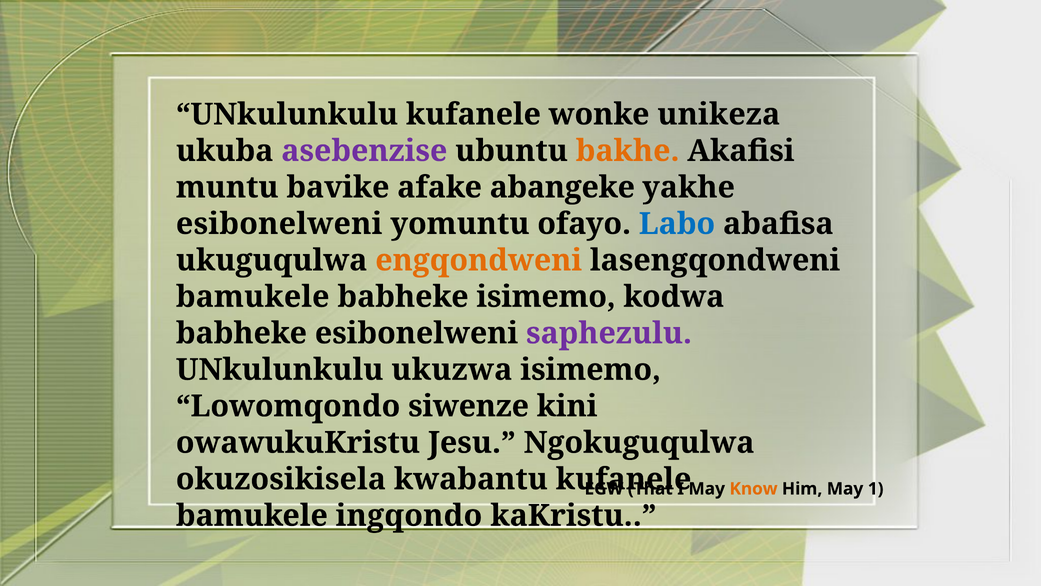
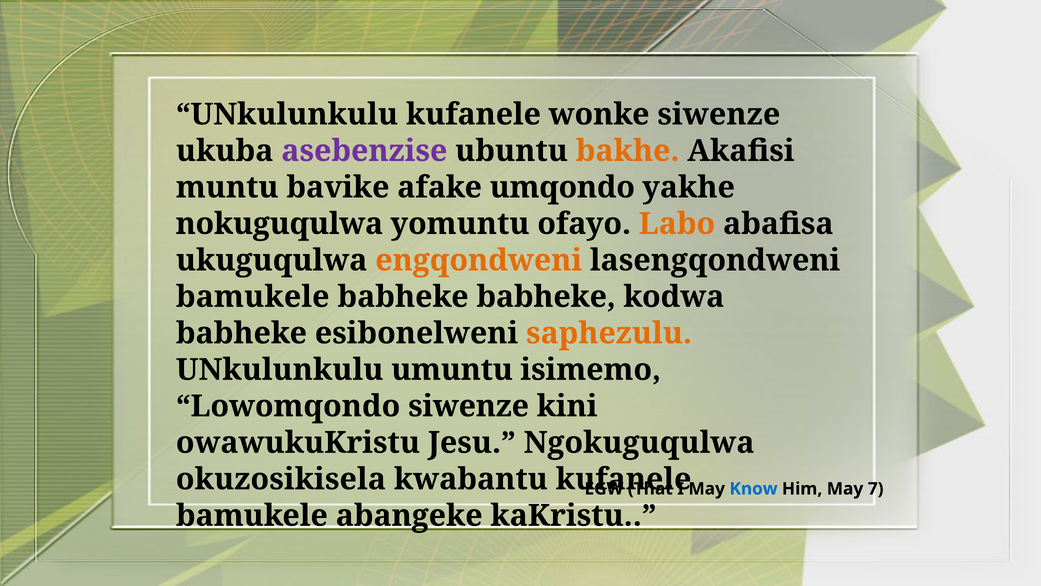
wonke unikeza: unikeza -> siwenze
abangeke: abangeke -> umqondo
esibonelweni at (279, 224): esibonelweni -> nokuguqulwa
Labo colour: blue -> orange
babheke isimemo: isimemo -> babheke
saphezulu colour: purple -> orange
ukuzwa: ukuzwa -> umuntu
Know colour: orange -> blue
1: 1 -> 7
ingqondo: ingqondo -> abangeke
